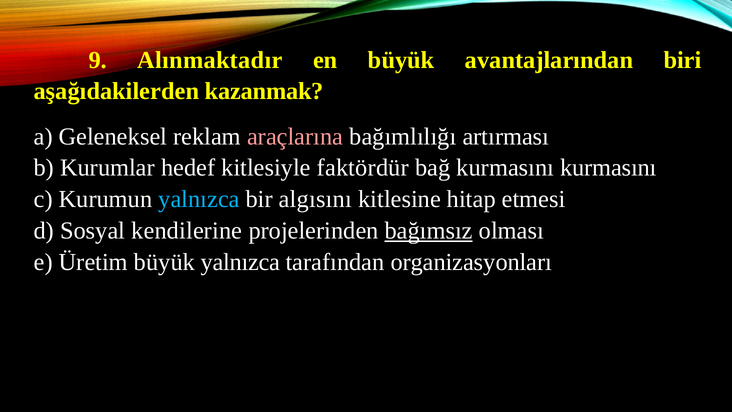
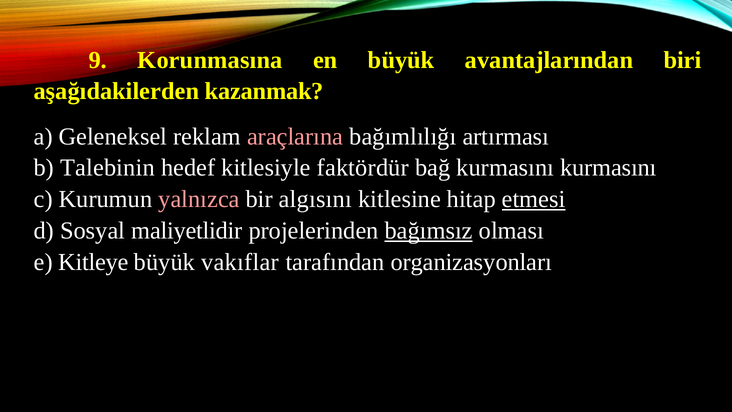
Alınmaktadır: Alınmaktadır -> Korunmasına
Kurumlar: Kurumlar -> Talebinin
yalnızca at (199, 199) colour: light blue -> pink
etmesi underline: none -> present
kendilerine: kendilerine -> maliyetlidir
Üretim: Üretim -> Kitleye
büyük yalnızca: yalnızca -> vakıflar
